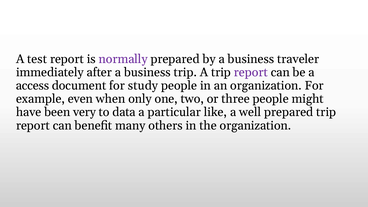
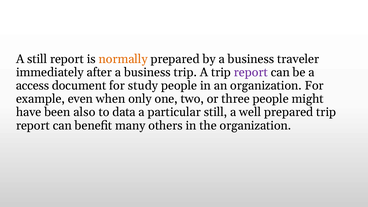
A test: test -> still
normally colour: purple -> orange
very: very -> also
particular like: like -> still
